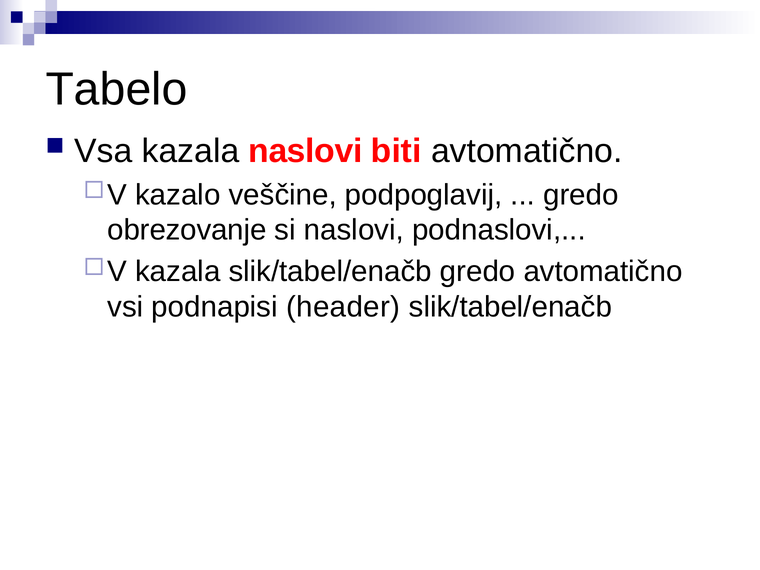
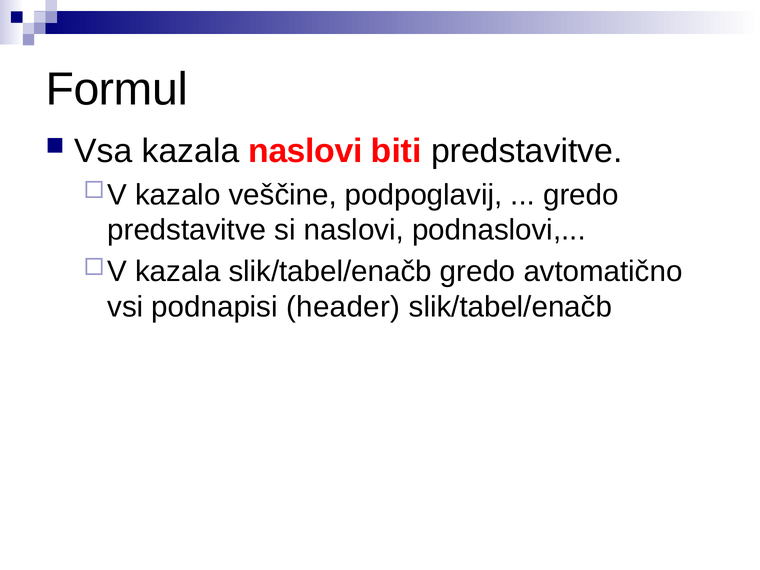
Tabelo: Tabelo -> Formul
biti avtomatično: avtomatično -> predstavitve
obrezovanje at (187, 230): obrezovanje -> predstavitve
